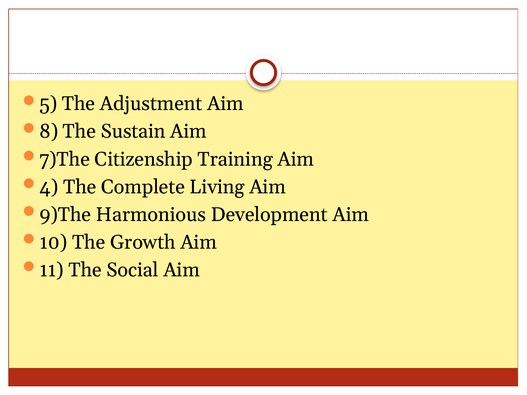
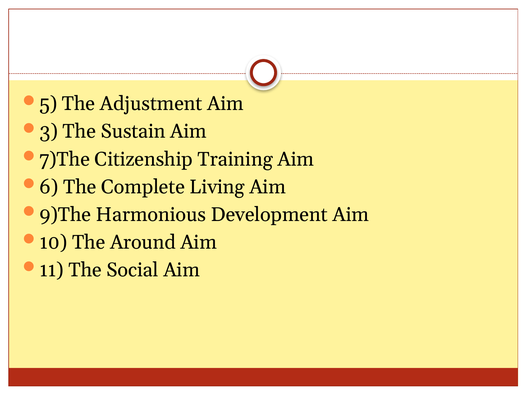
8: 8 -> 3
4: 4 -> 6
Growth: Growth -> Around
